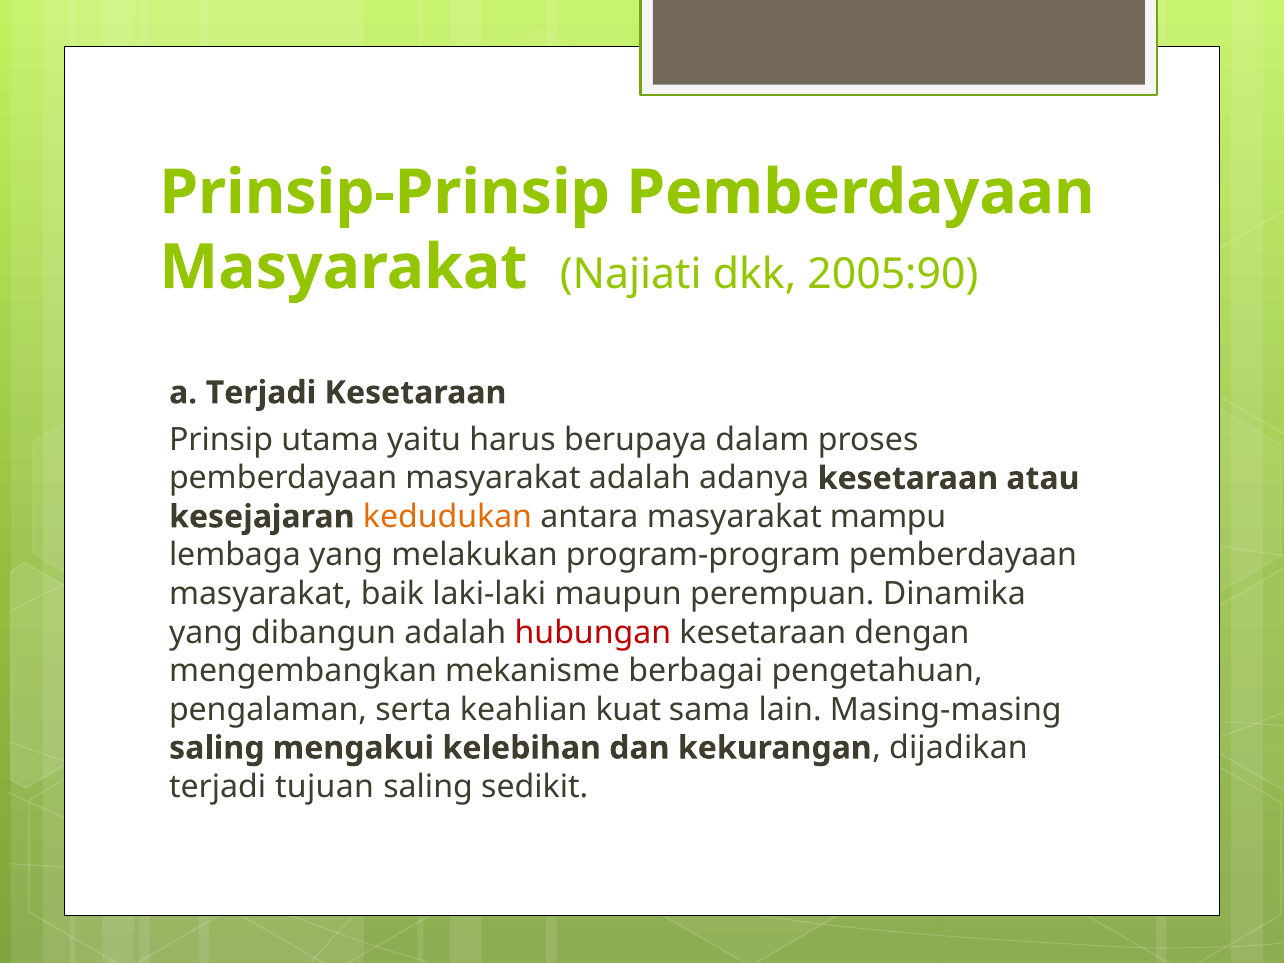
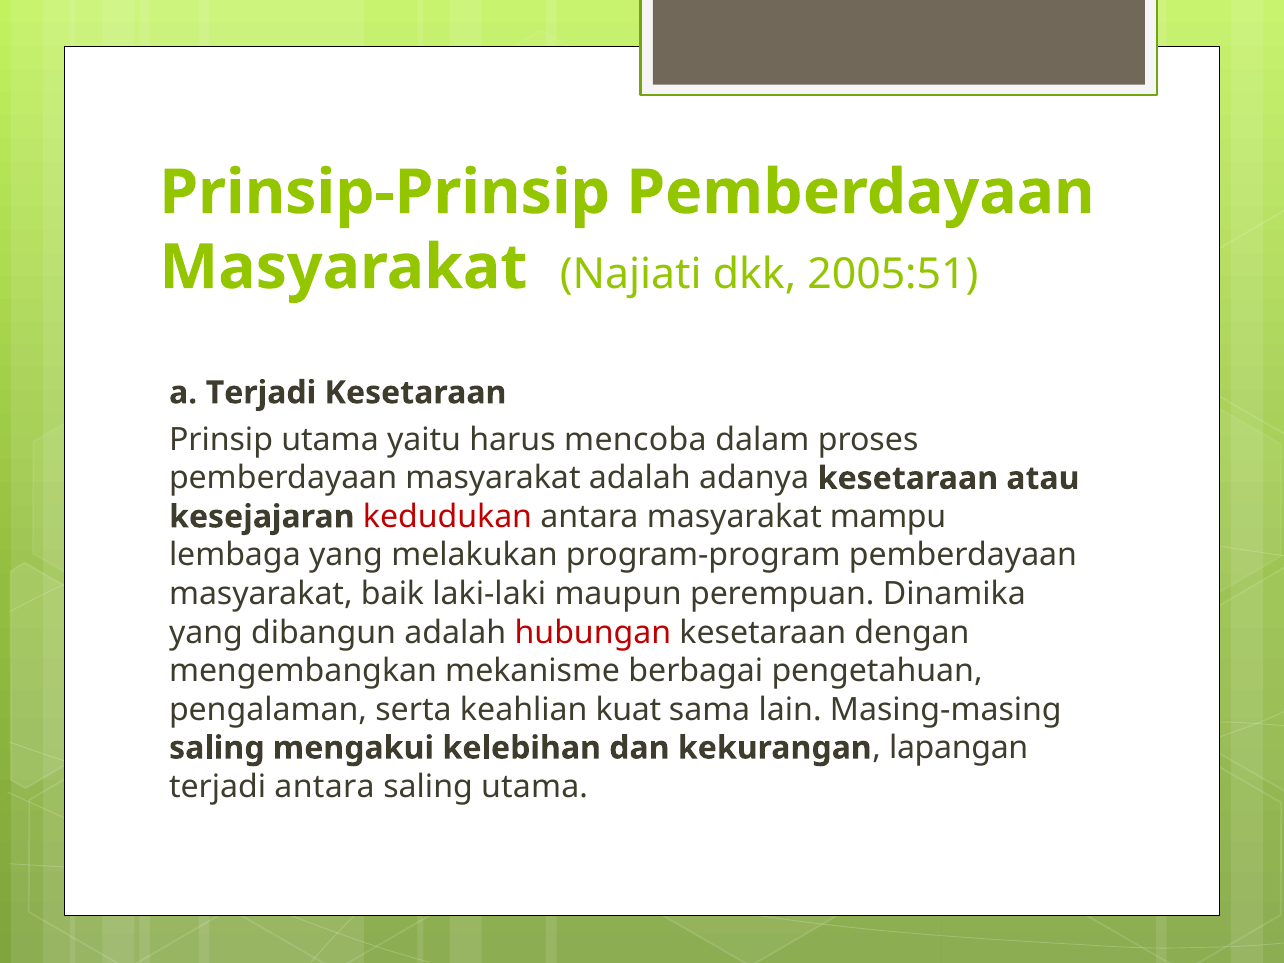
2005:90: 2005:90 -> 2005:51
berupaya: berupaya -> mencoba
kedudukan colour: orange -> red
dijadikan: dijadikan -> lapangan
terjadi tujuan: tujuan -> antara
saling sedikit: sedikit -> utama
